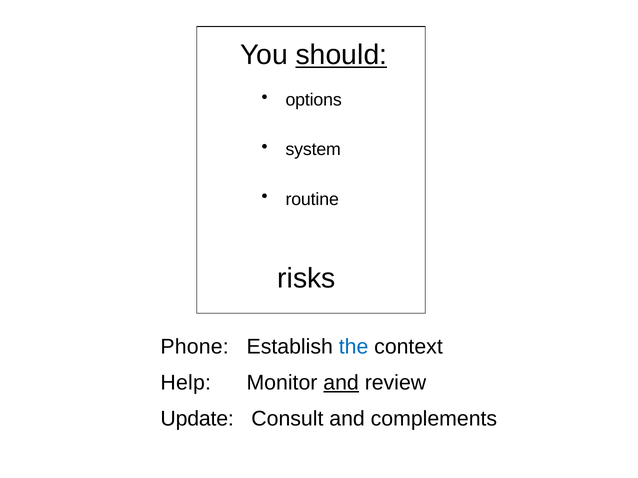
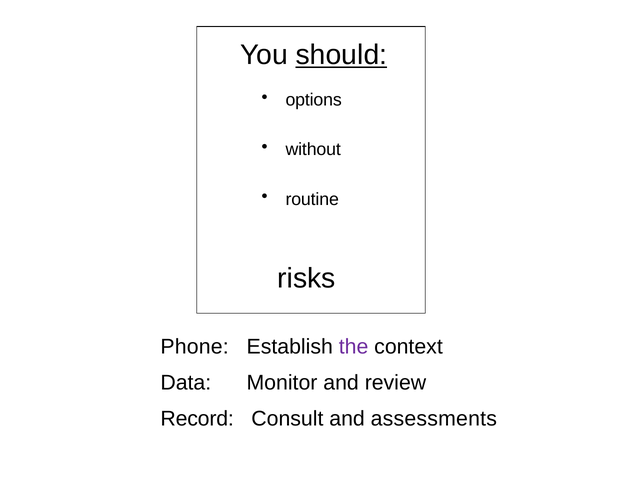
system: system -> without
the colour: blue -> purple
Help: Help -> Data
and at (341, 383) underline: present -> none
Update: Update -> Record
complements: complements -> assessments
